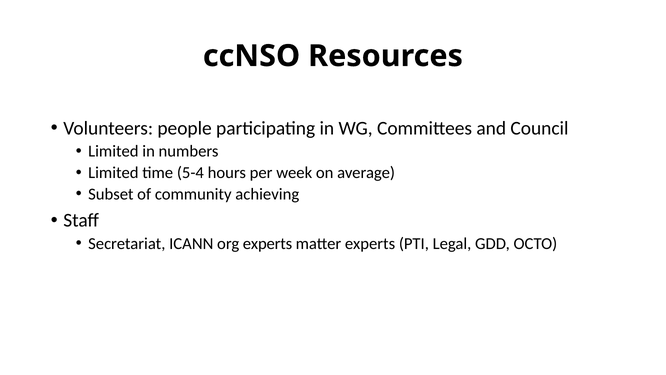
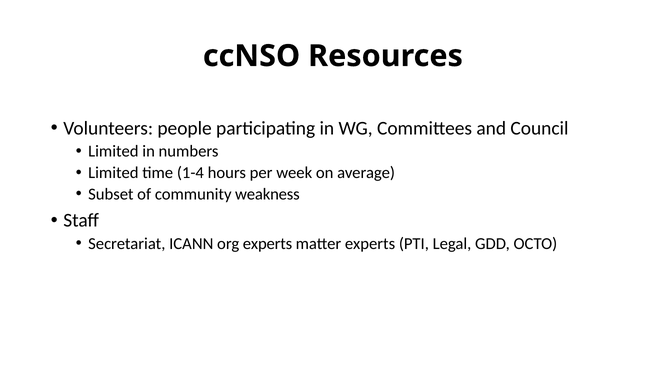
5-4: 5-4 -> 1-4
achieving: achieving -> weakness
